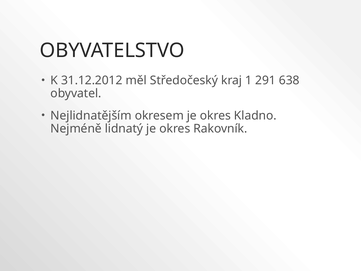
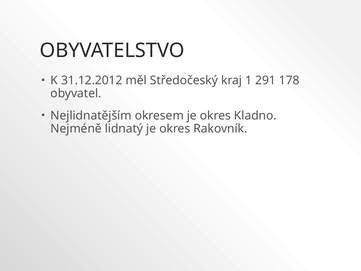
638: 638 -> 178
